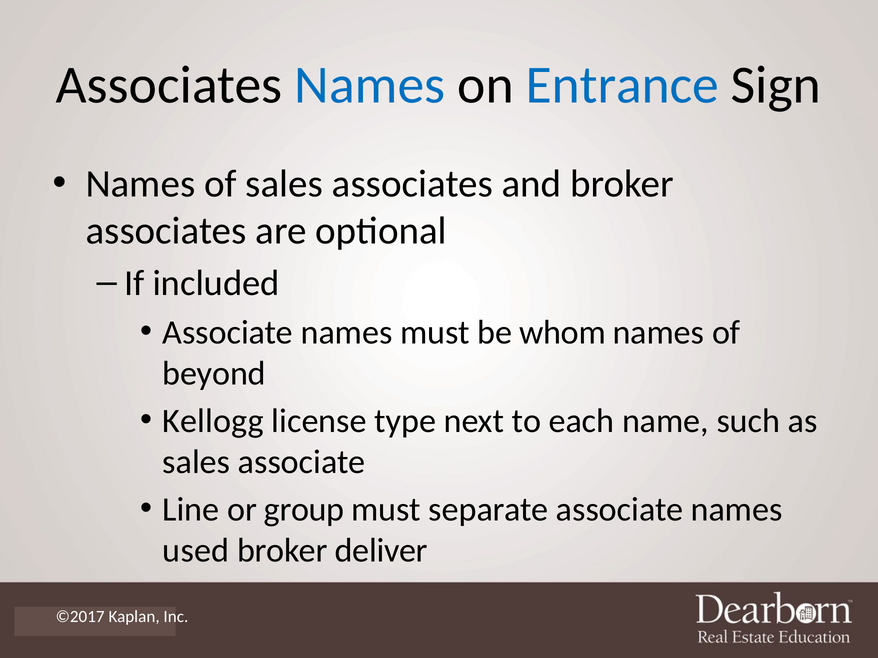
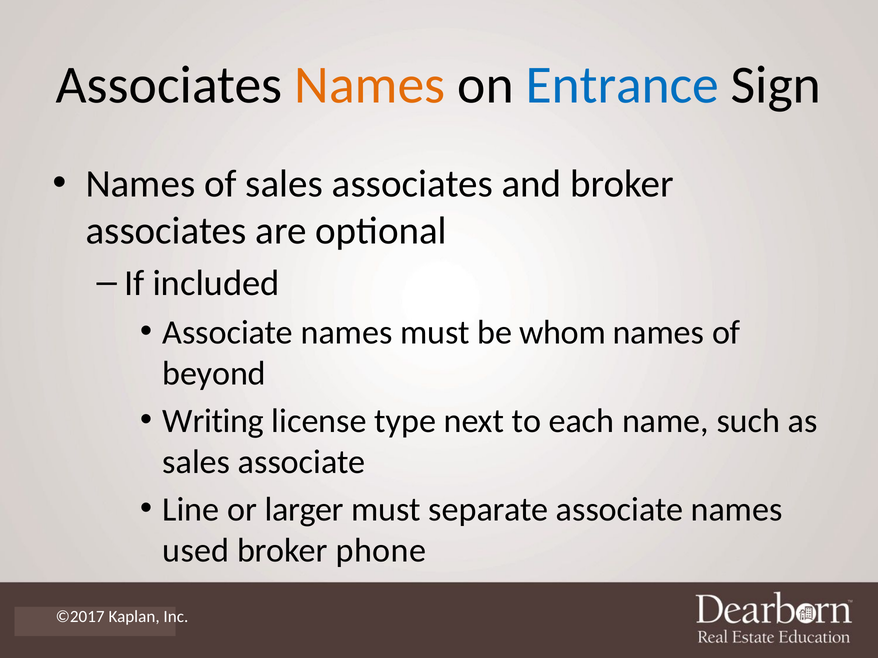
Names at (370, 85) colour: blue -> orange
Kellogg: Kellogg -> Writing
group: group -> larger
deliver: deliver -> phone
